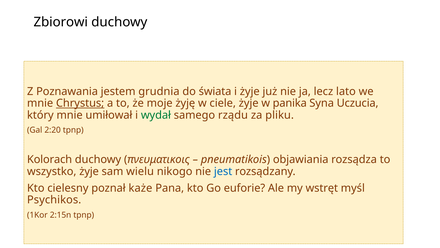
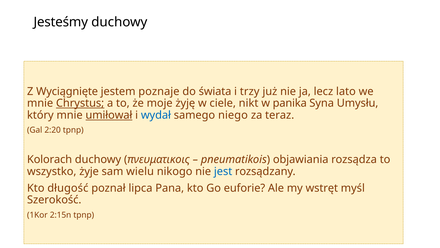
Zbiorowi: Zbiorowi -> Jesteśmy
Poznawania: Poznawania -> Wyciągnięte
grudnia: grudnia -> poznaje
i żyje: żyje -> trzy
ciele żyje: żyje -> nikt
Uczucia: Uczucia -> Umysłu
umiłował underline: none -> present
wydał colour: green -> blue
rządu: rządu -> niego
pliku: pliku -> teraz
cielesny: cielesny -> długość
każe: każe -> lipca
Psychikos: Psychikos -> Szerokość
